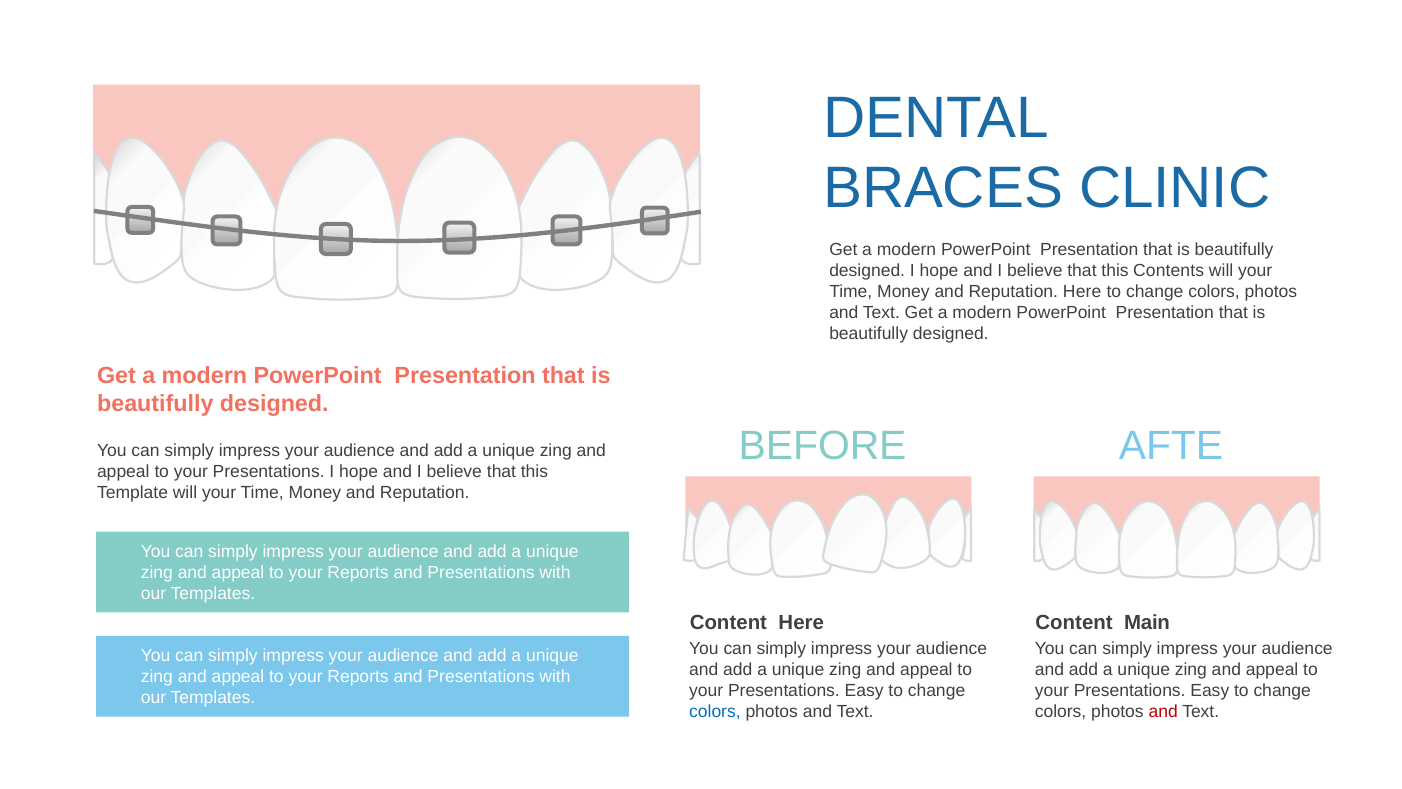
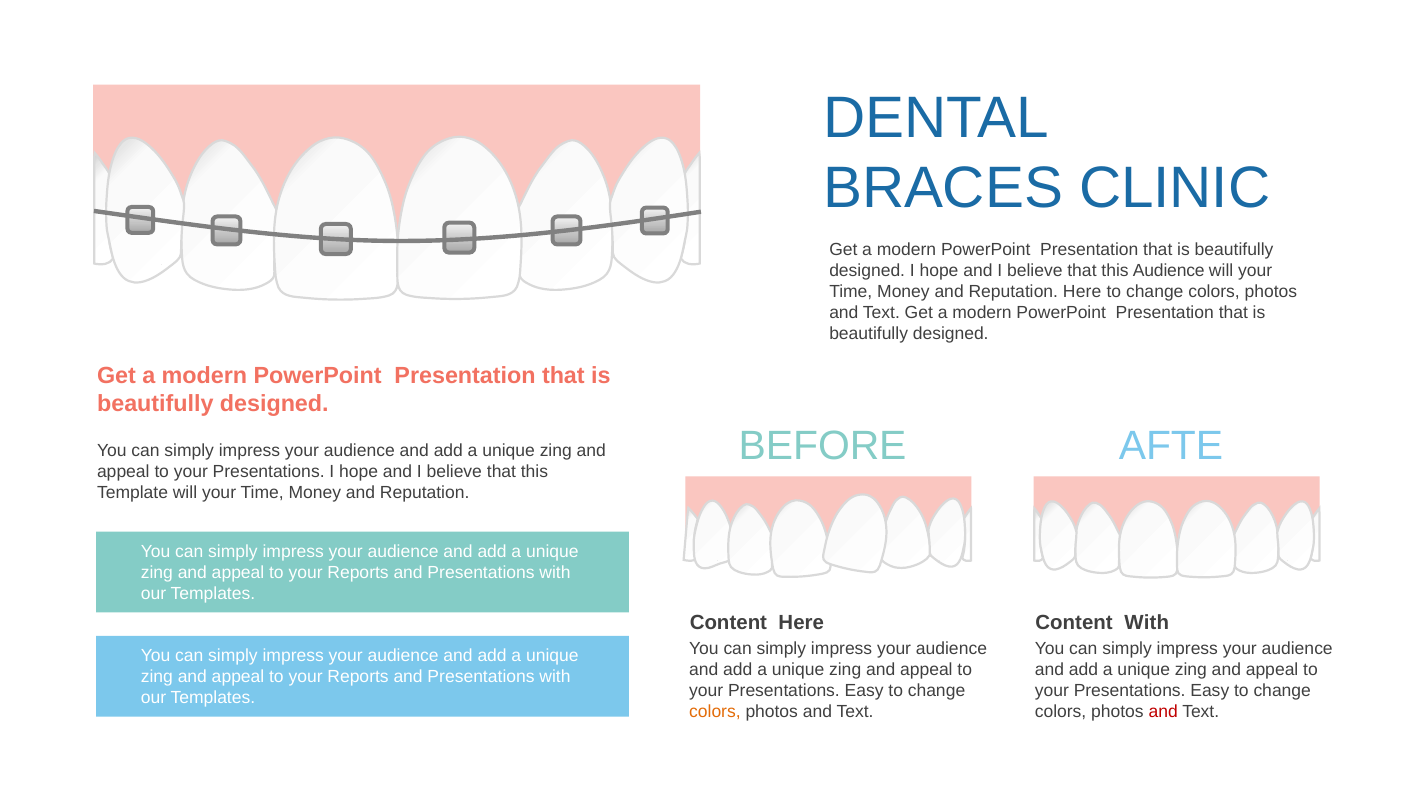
this Contents: Contents -> Audience
Content Main: Main -> With
colors at (715, 711) colour: blue -> orange
